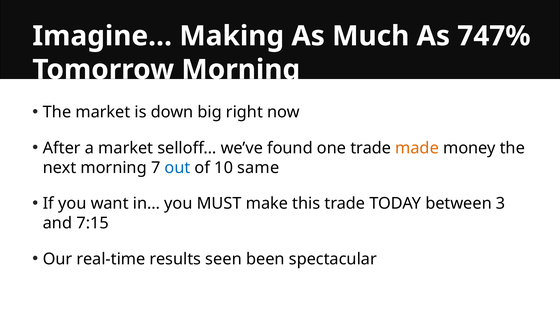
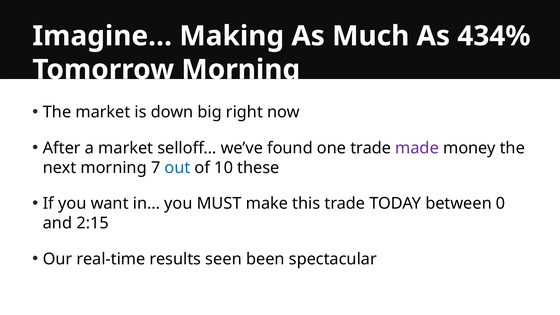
747%: 747% -> 434%
made colour: orange -> purple
same: same -> these
3: 3 -> 0
7:15: 7:15 -> 2:15
